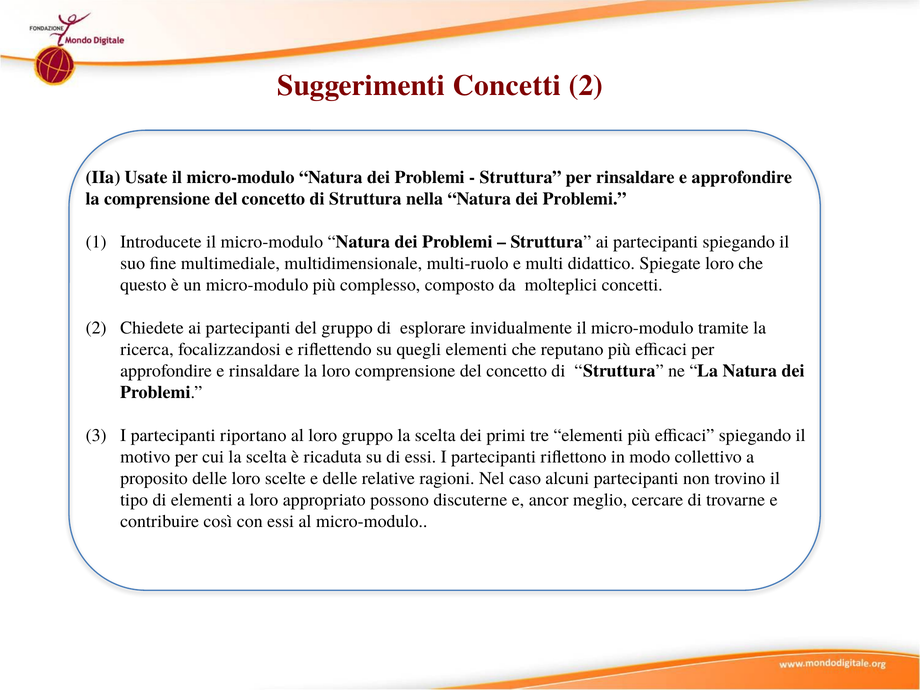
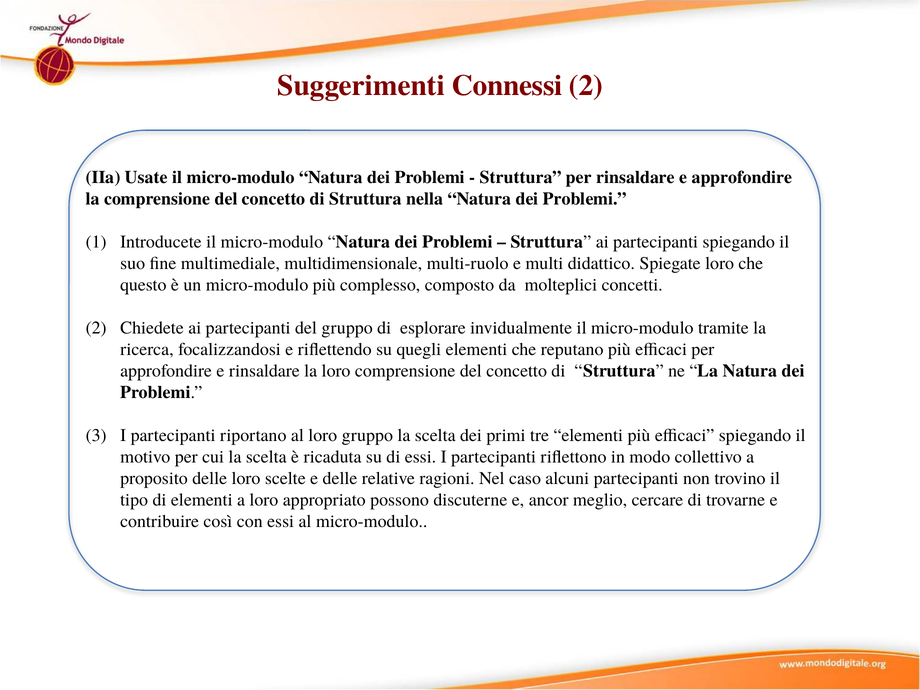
Suggerimenti Concetti: Concetti -> Connessi
